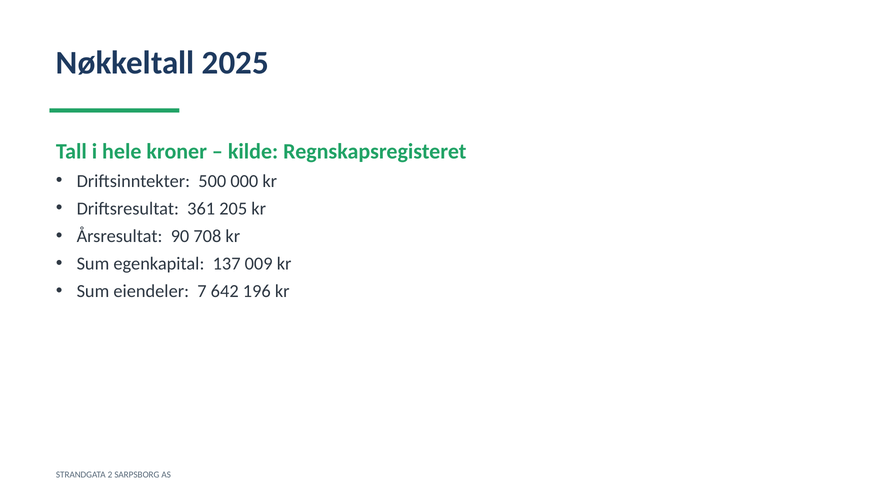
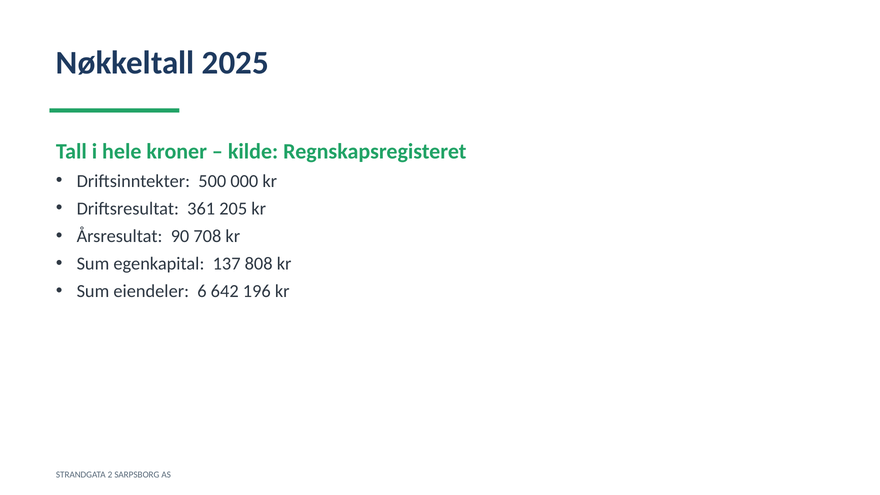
009: 009 -> 808
7: 7 -> 6
